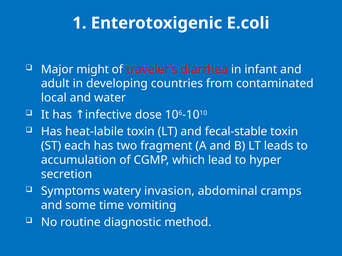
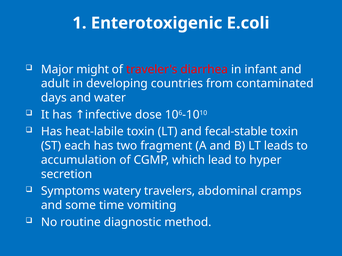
local: local -> days
invasion: invasion -> travelers
